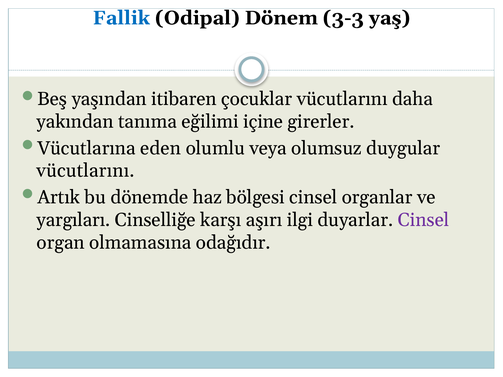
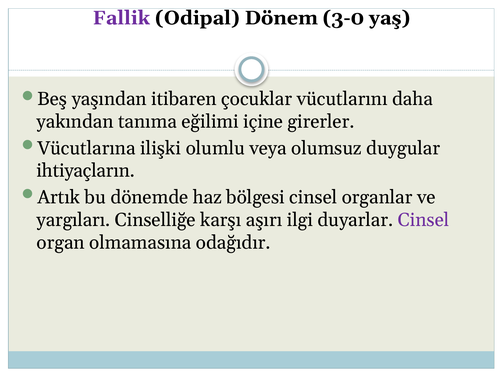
Fallik colour: blue -> purple
3-3: 3-3 -> 3-0
eden: eden -> ilişki
vücutlarını at (86, 171): vücutlarını -> ihtiyaçların
